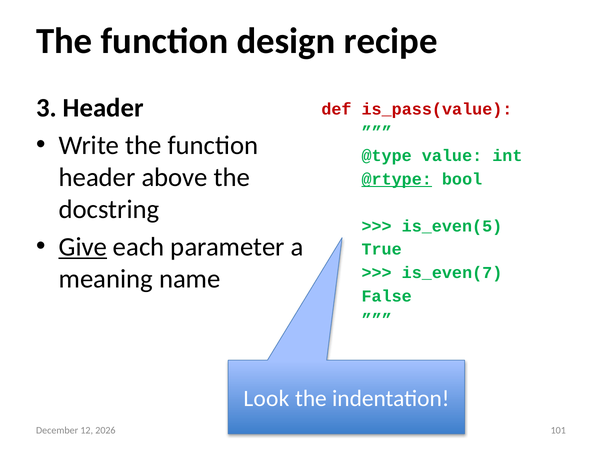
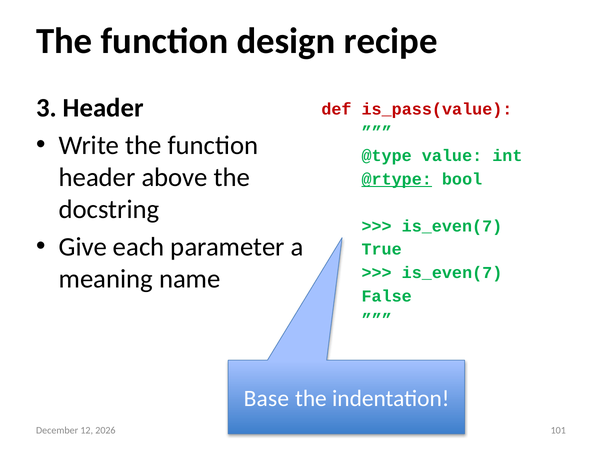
is_even(5 at (452, 226): is_even(5 -> is_even(7
Give underline: present -> none
Look: Look -> Base
